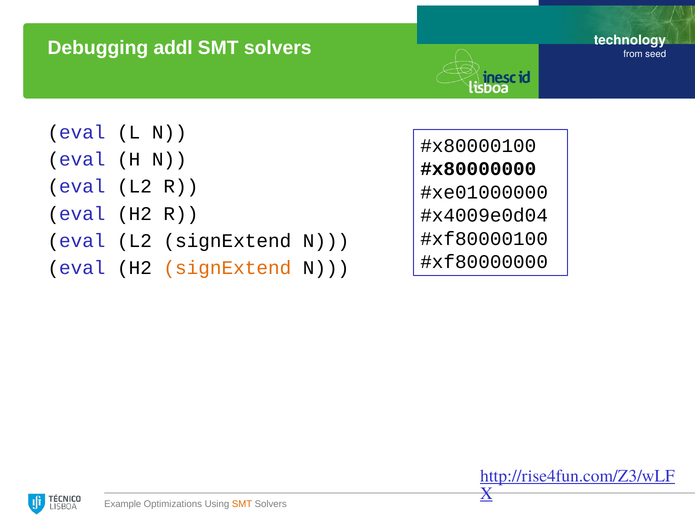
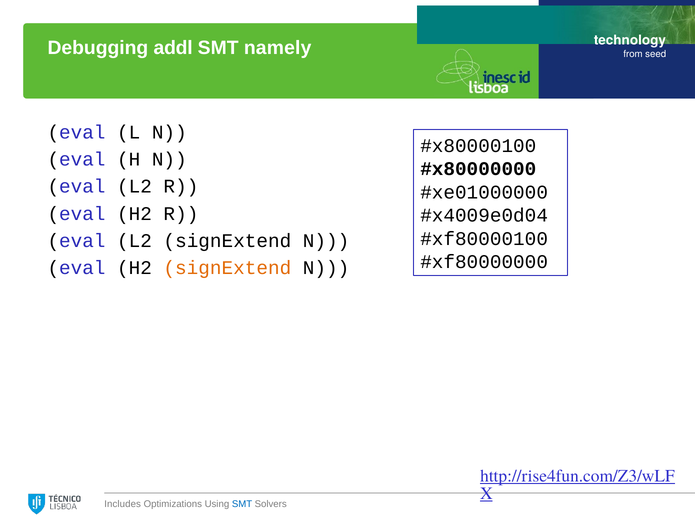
solvers at (278, 48): solvers -> namely
Example: Example -> Includes
SMT at (242, 503) colour: orange -> blue
